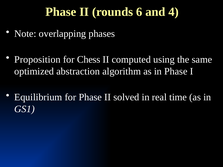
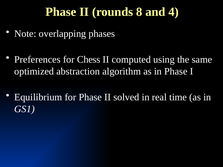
6: 6 -> 8
Proposition: Proposition -> Preferences
